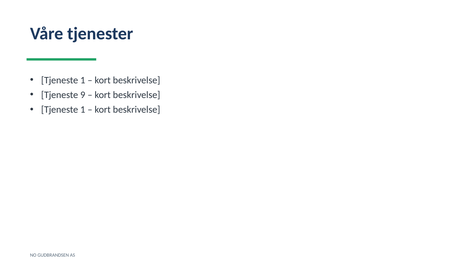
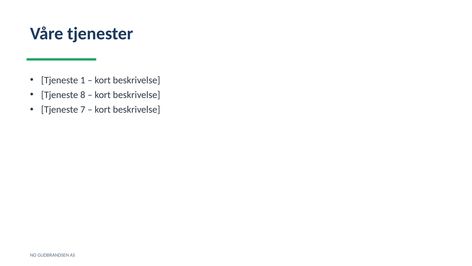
9: 9 -> 8
1 at (83, 109): 1 -> 7
